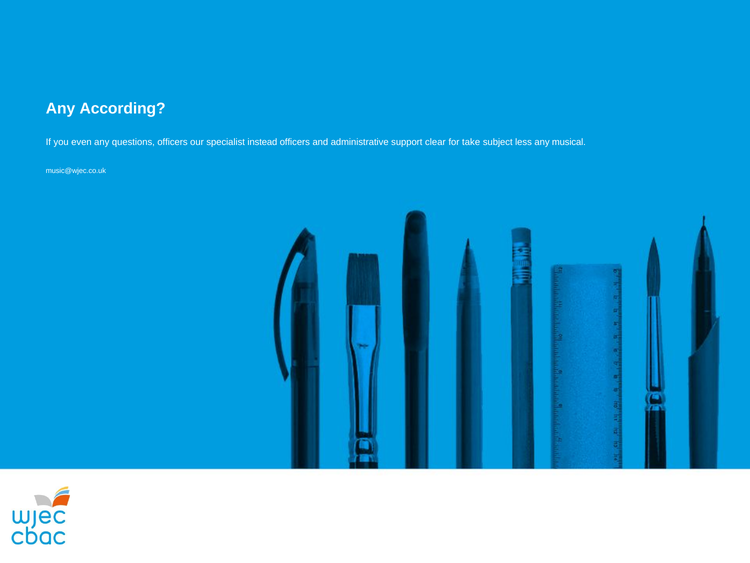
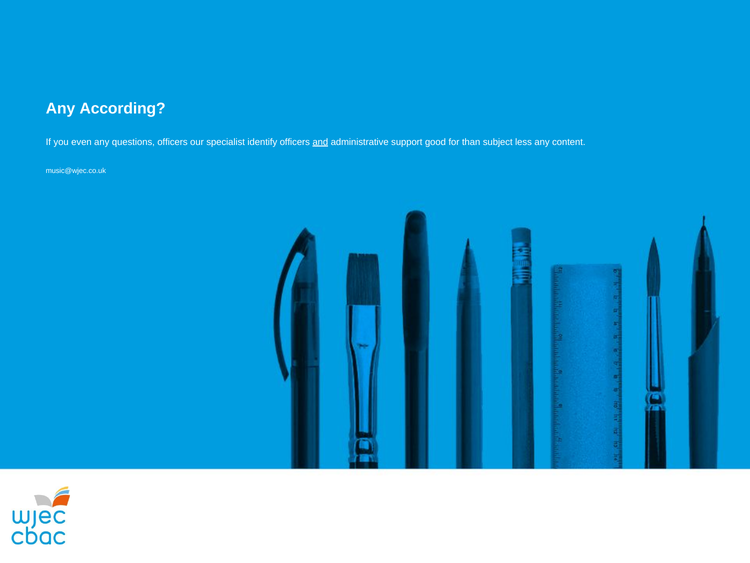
instead: instead -> identify
and underline: none -> present
clear: clear -> good
take: take -> than
musical: musical -> content
